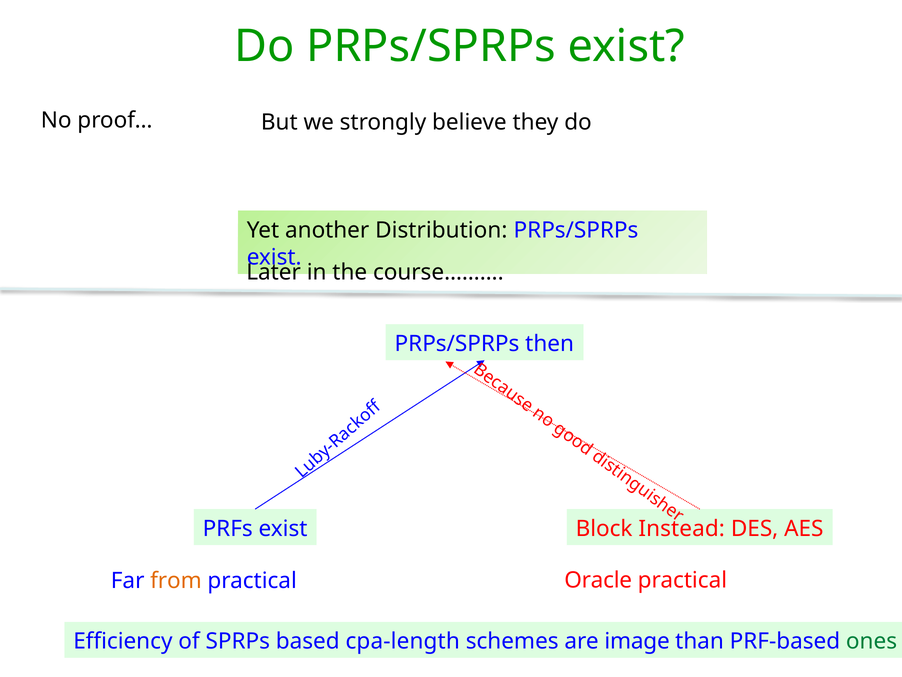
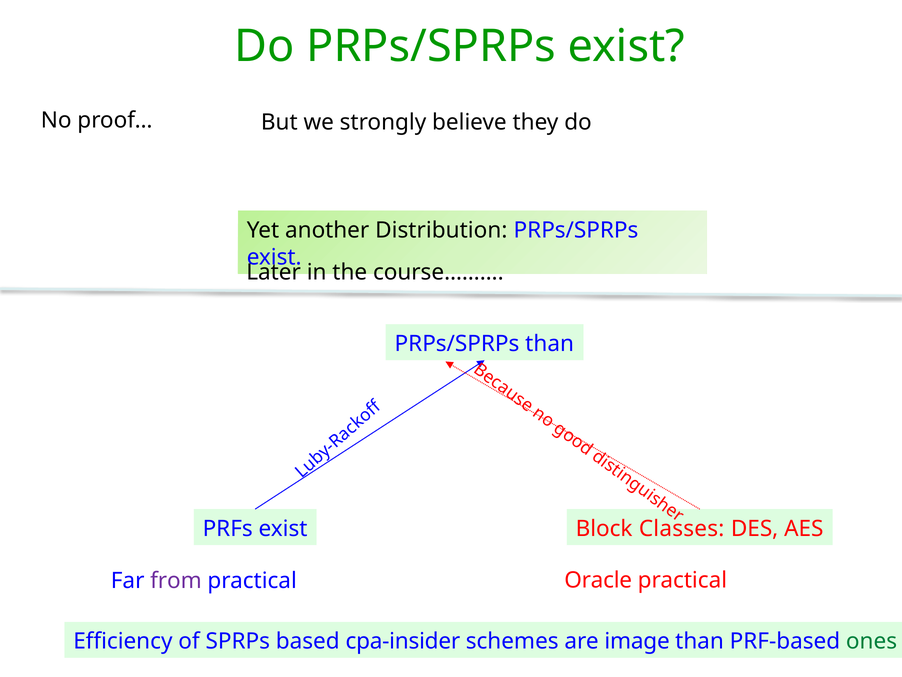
PRPs/SPRPs then: then -> than
Instead: Instead -> Classes
from colour: orange -> purple
cpa-length: cpa-length -> cpa-insider
